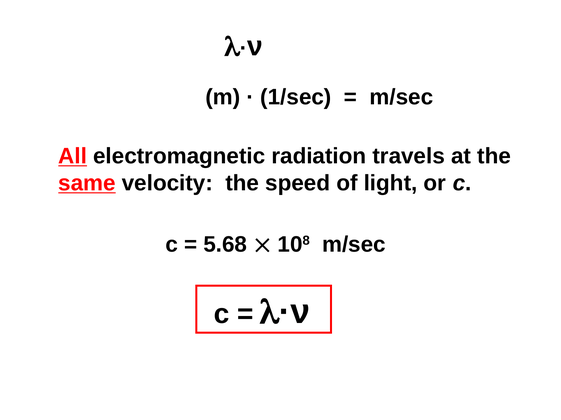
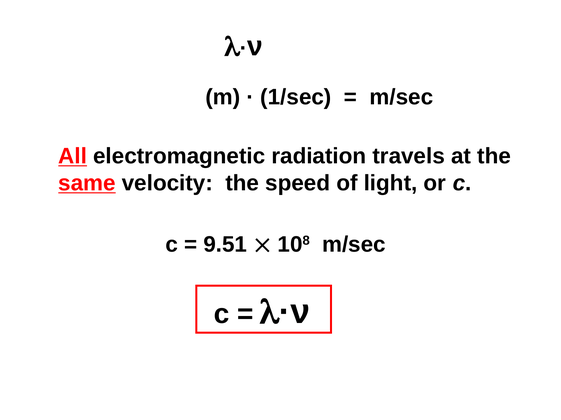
5.68: 5.68 -> 9.51
